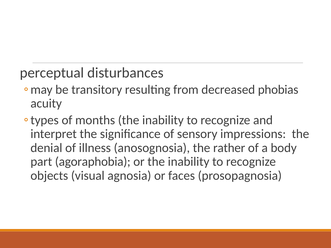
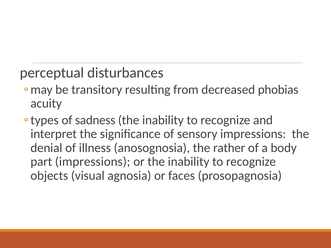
months: months -> sadness
part agoraphobia: agoraphobia -> impressions
